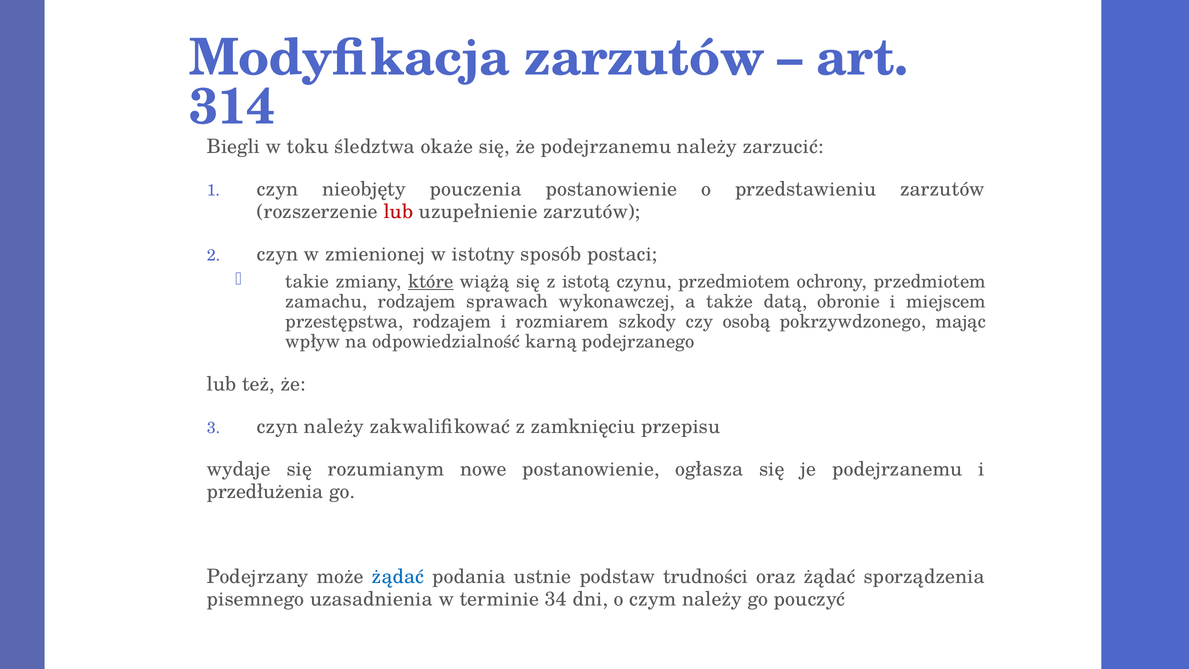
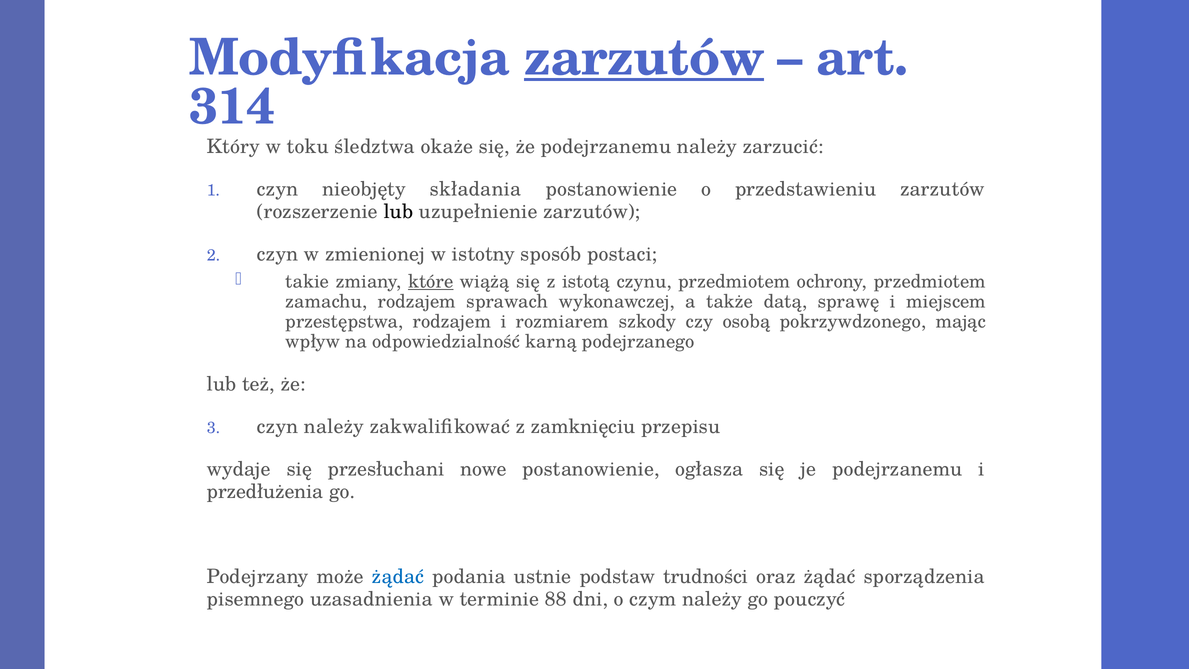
zarzutów at (644, 58) underline: none -> present
Biegli: Biegli -> Który
pouczenia: pouczenia -> składania
lub at (398, 212) colour: red -> black
obronie: obronie -> sprawę
rozumianym: rozumianym -> przesłuchani
34: 34 -> 88
